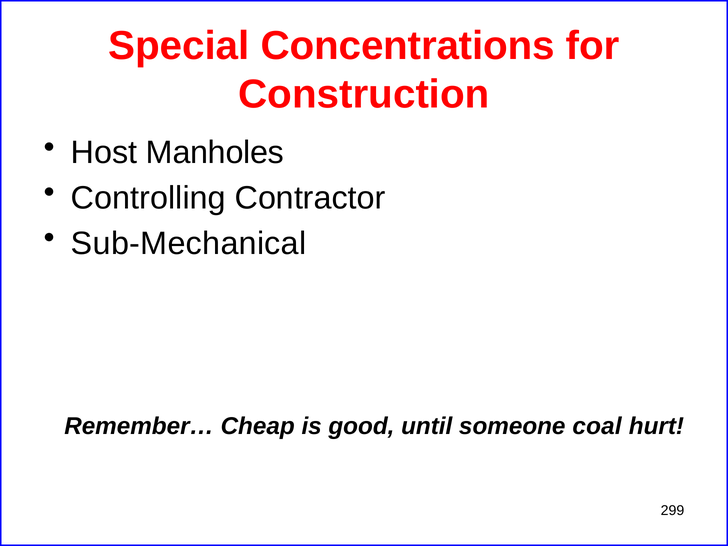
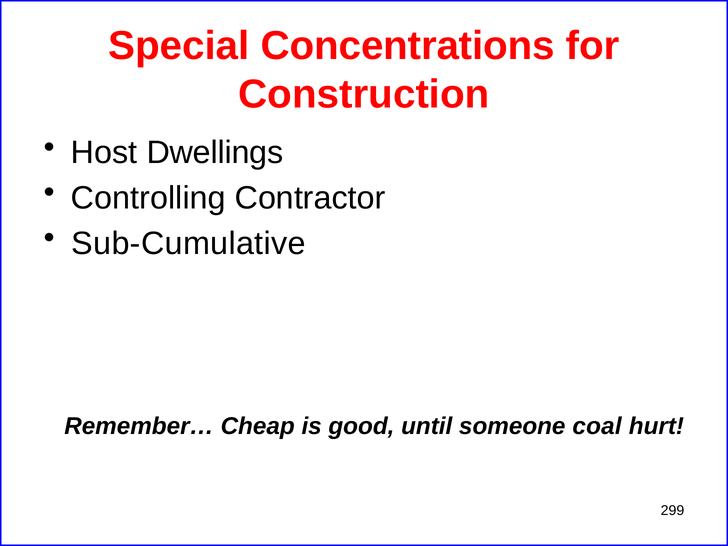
Manholes: Manholes -> Dwellings
Sub-Mechanical: Sub-Mechanical -> Sub-Cumulative
